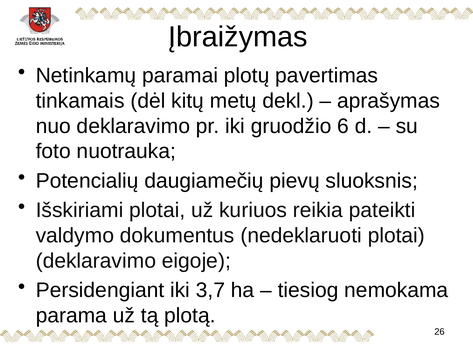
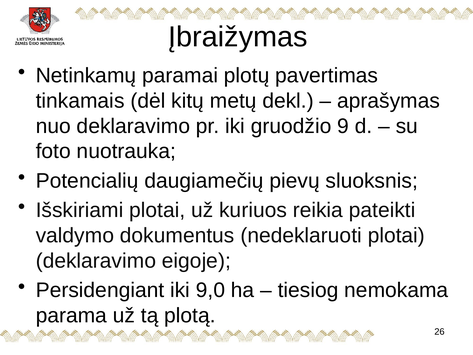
6: 6 -> 9
3,7: 3,7 -> 9,0
